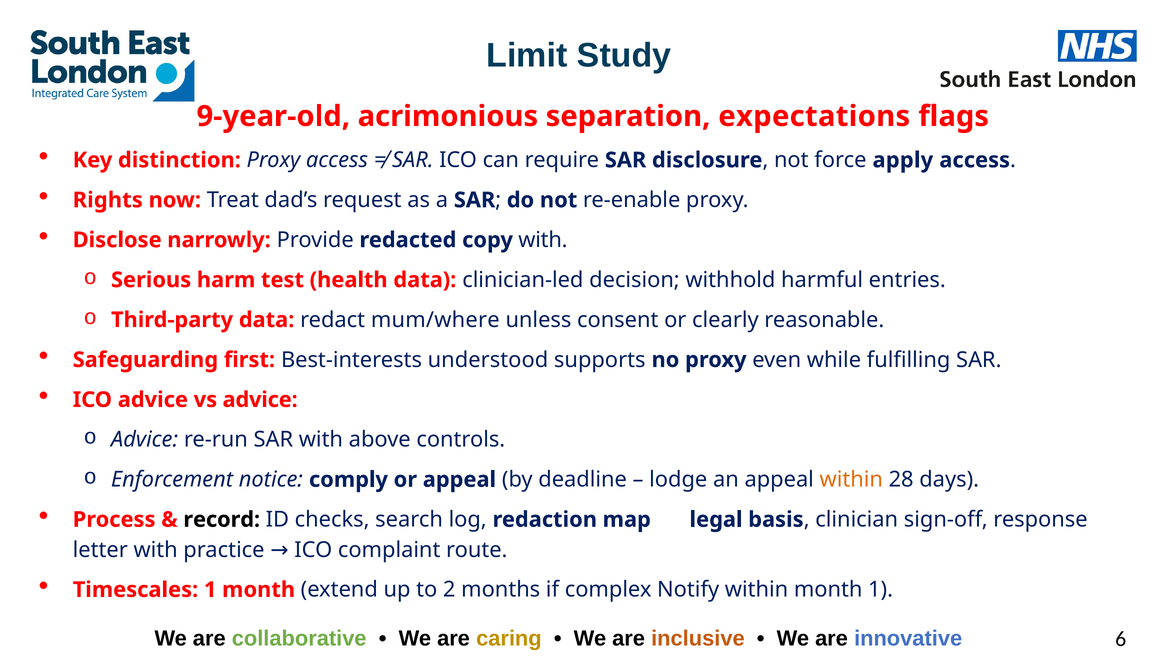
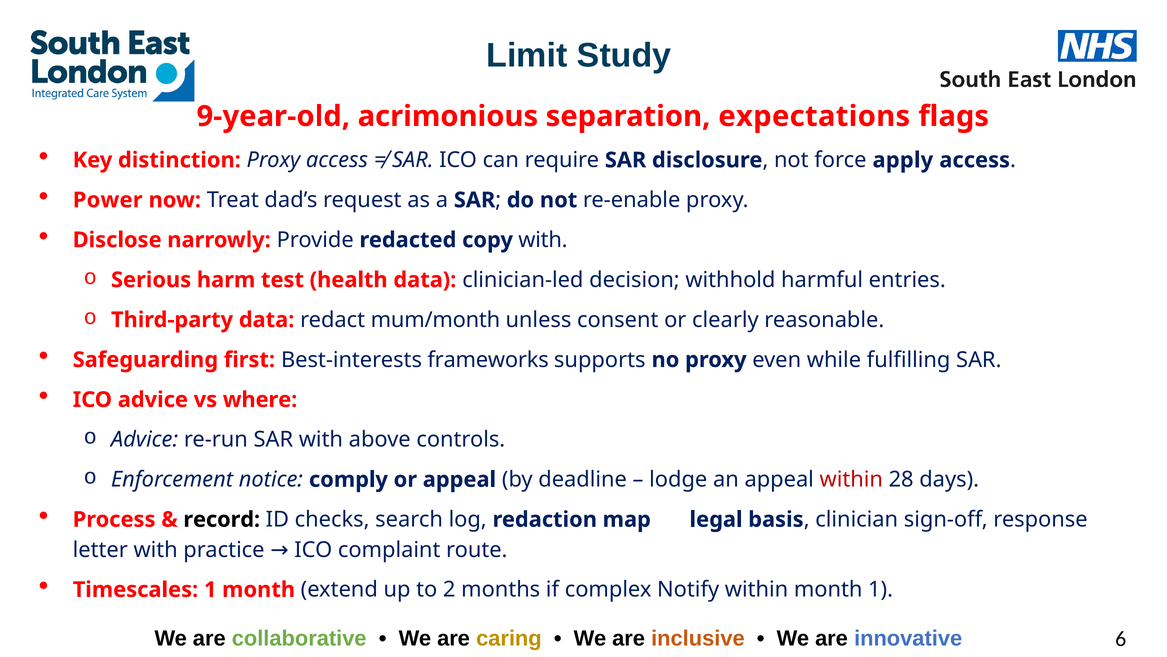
Rights: Rights -> Power
mum/where: mum/where -> mum/month
understood: understood -> frameworks
vs advice: advice -> where
within at (851, 479) colour: orange -> red
